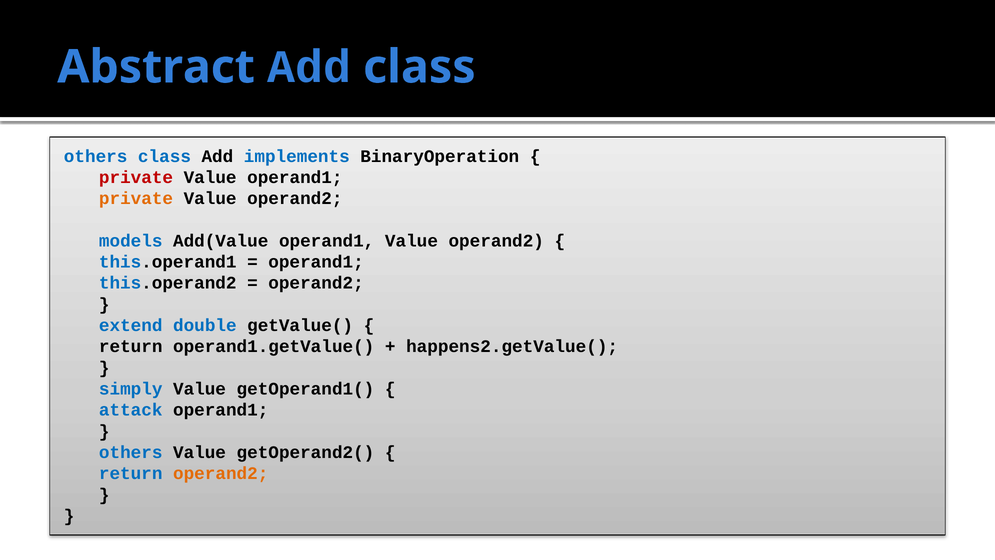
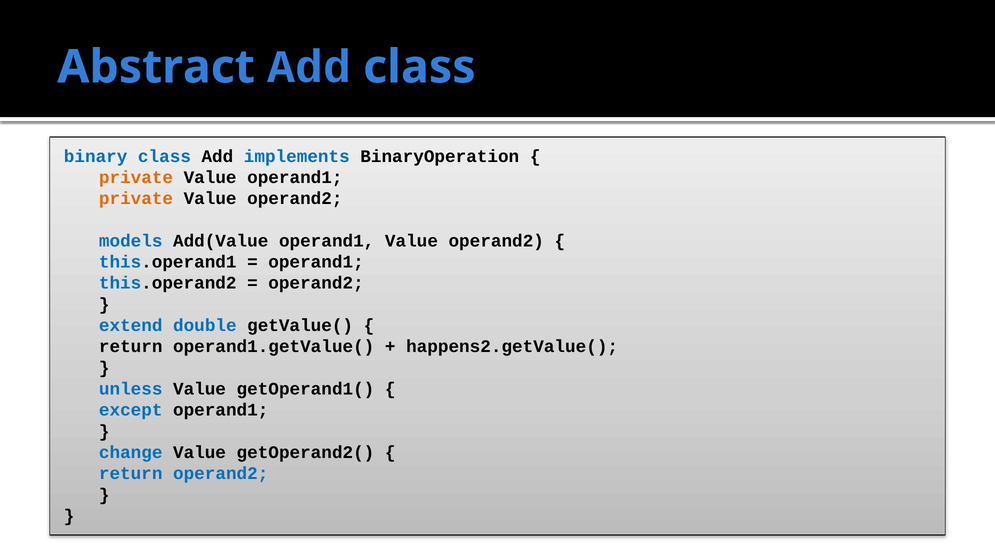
others at (96, 156): others -> binary
private at (136, 177) colour: red -> orange
simply: simply -> unless
attack: attack -> except
others at (131, 452): others -> change
operand2 at (221, 473) colour: orange -> blue
